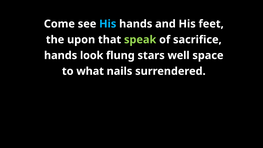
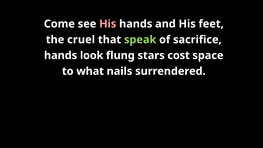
His at (108, 24) colour: light blue -> pink
upon: upon -> cruel
well: well -> cost
